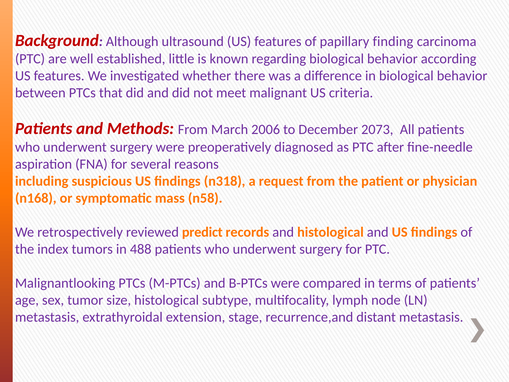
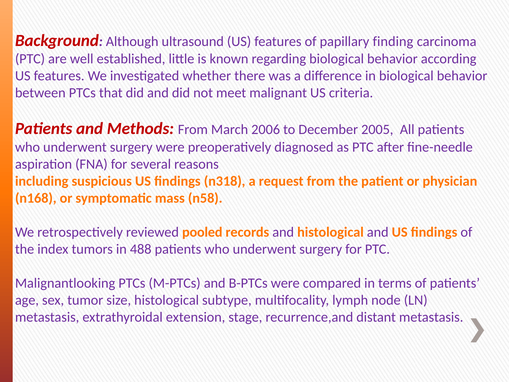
2073: 2073 -> 2005
predict: predict -> pooled
